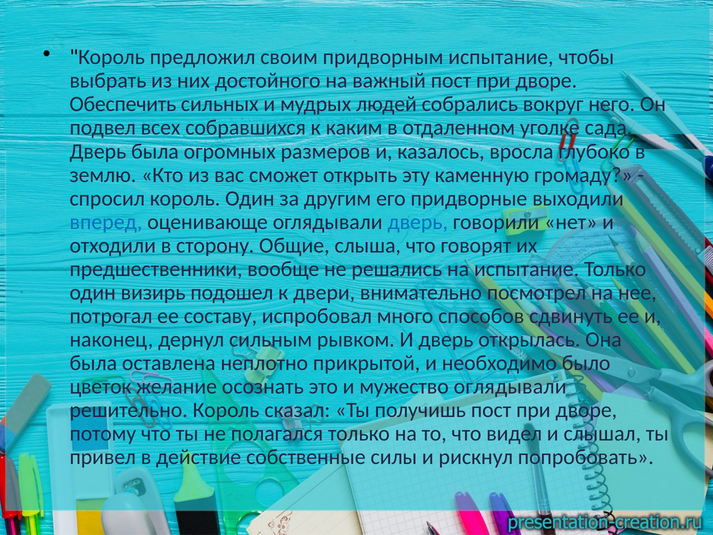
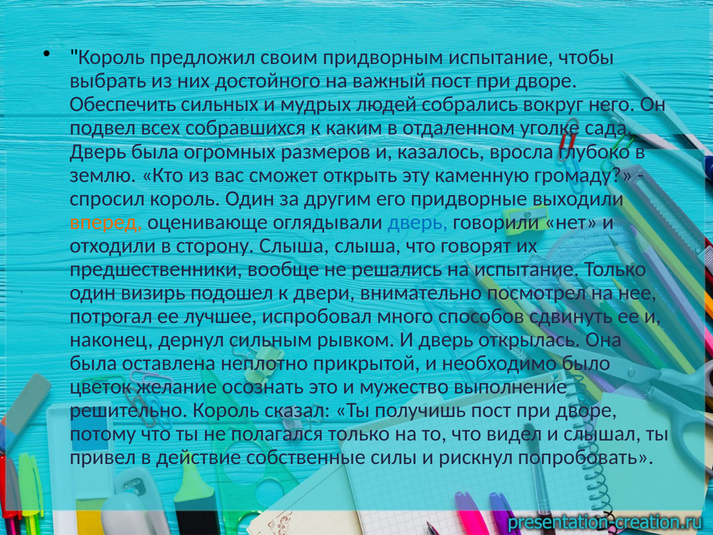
вперед colour: blue -> orange
сторону Общие: Общие -> Слыша
составу: составу -> лучшее
мужество оглядывали: оглядывали -> выполнение
